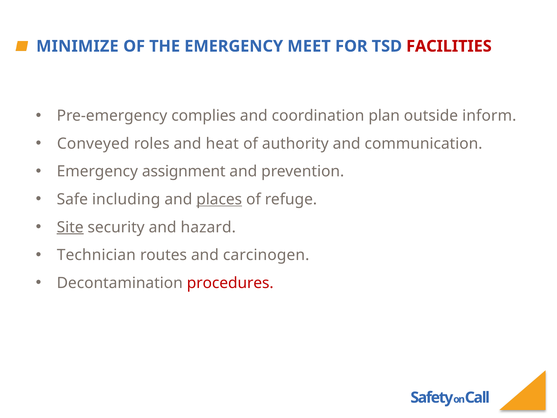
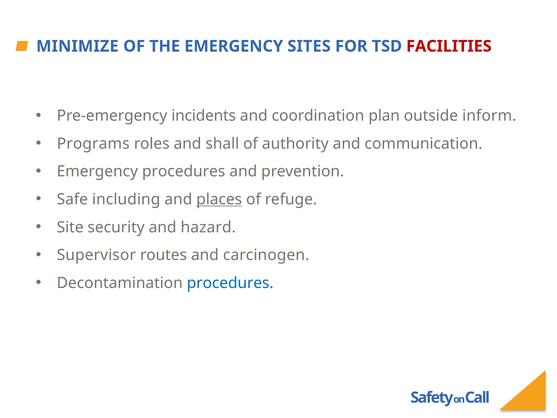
MEET: MEET -> SITES
complies: complies -> incidents
Conveyed: Conveyed -> Programs
heat: heat -> shall
Emergency assignment: assignment -> procedures
Site underline: present -> none
Technician: Technician -> Supervisor
procedures at (230, 283) colour: red -> blue
